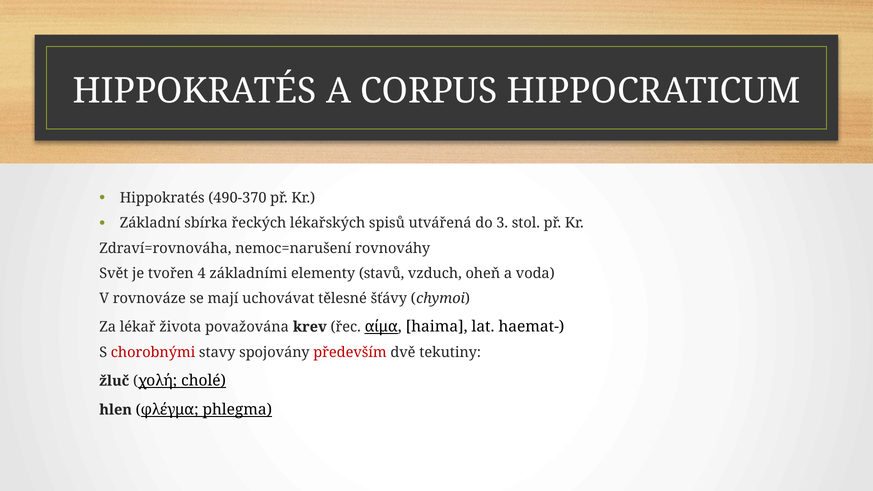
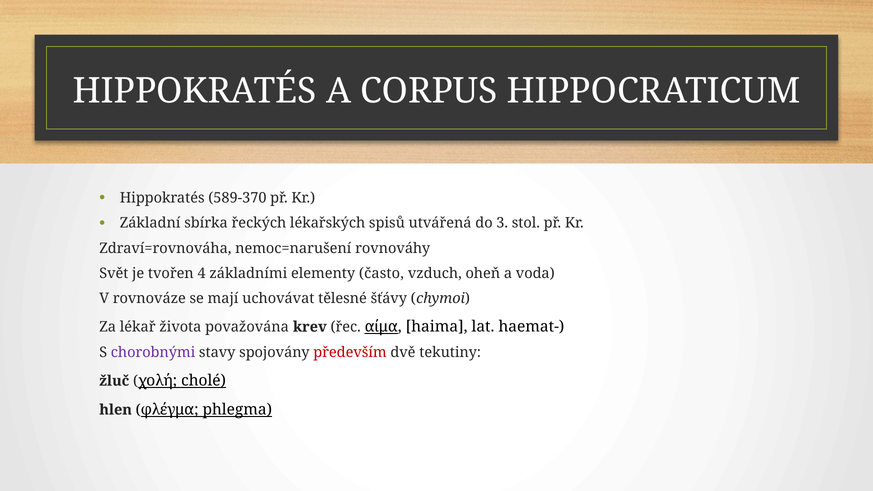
490-370: 490-370 -> 589-370
stavů: stavů -> často
chorobnými colour: red -> purple
